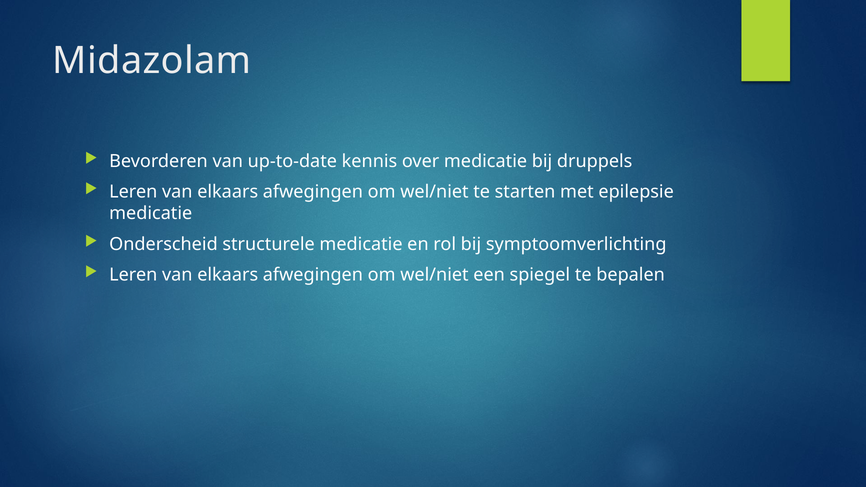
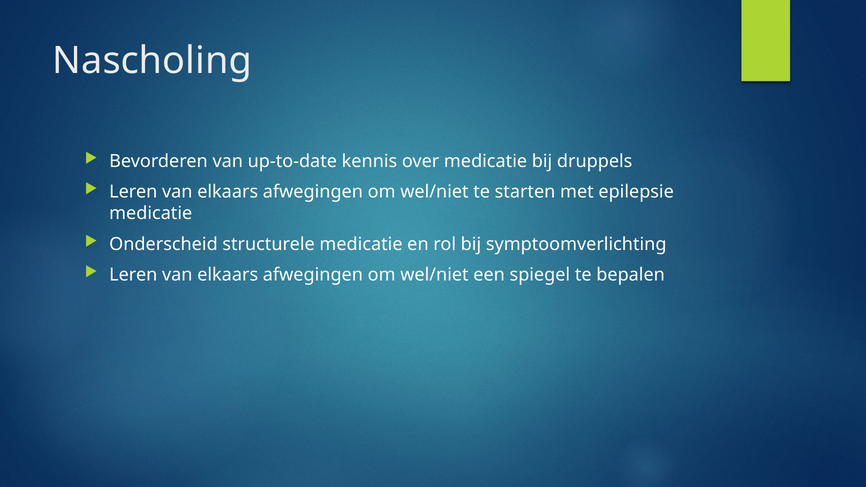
Midazolam: Midazolam -> Nascholing
